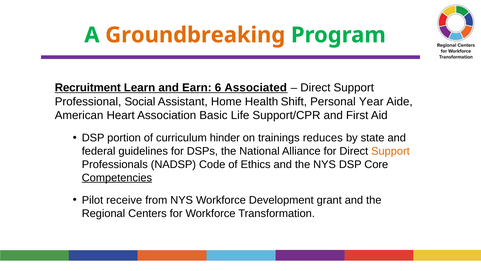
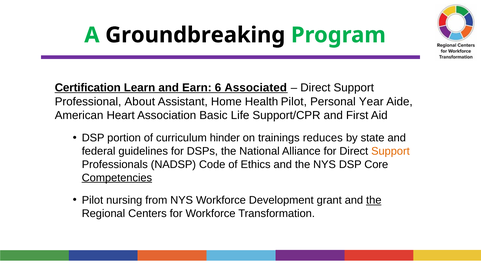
Groundbreaking colour: orange -> black
Recruitment: Recruitment -> Certification
Social: Social -> About
Health Shift: Shift -> Pilot
receive: receive -> nursing
the at (374, 200) underline: none -> present
